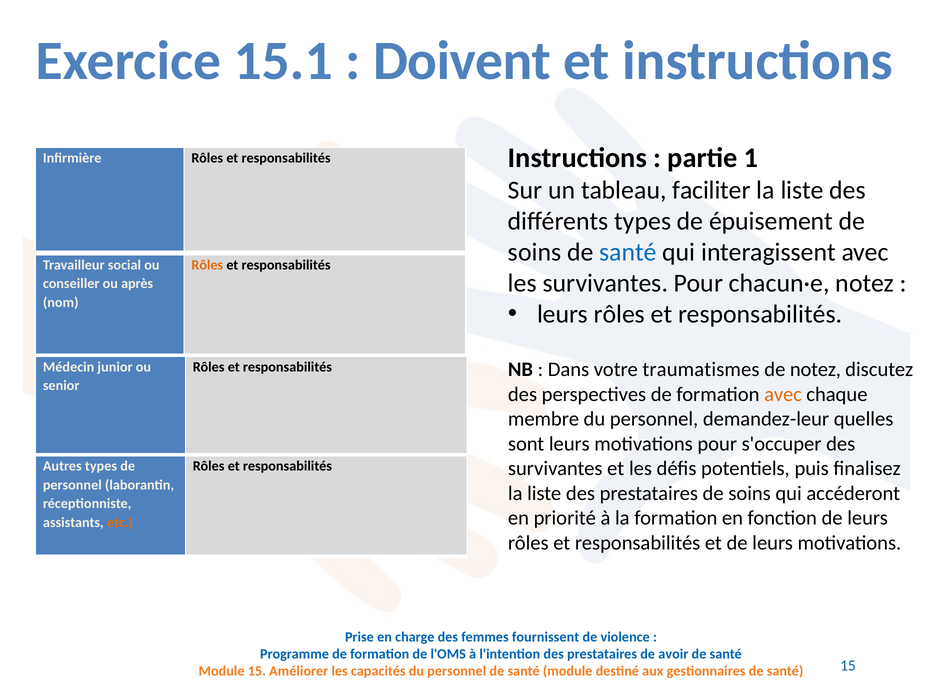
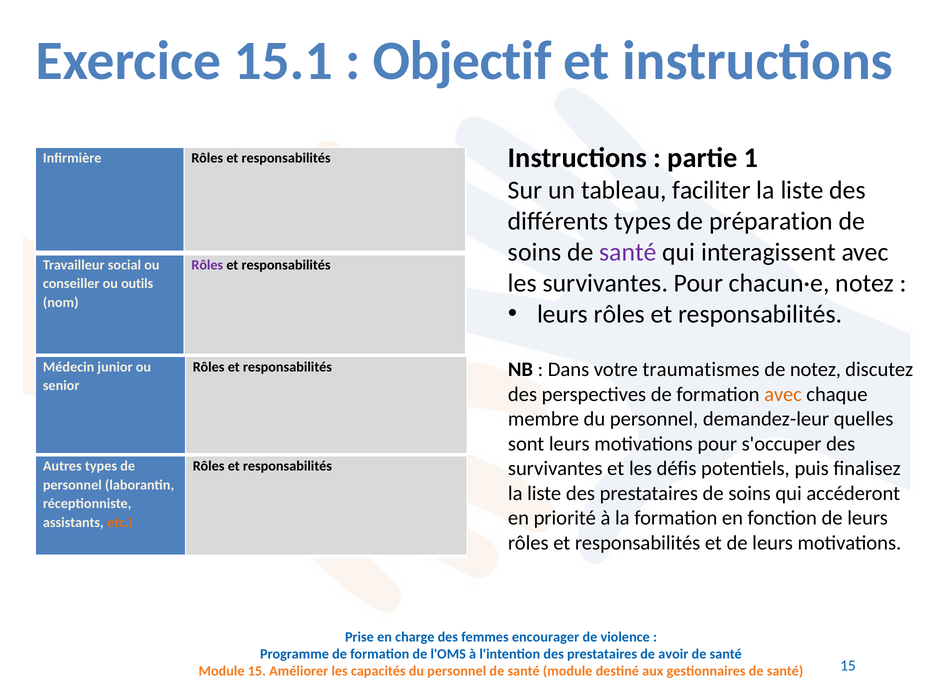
Doivent: Doivent -> Objectif
épuisement: épuisement -> préparation
santé at (628, 252) colour: blue -> purple
Rôles at (207, 265) colour: orange -> purple
après: après -> outils
fournissent: fournissent -> encourager
